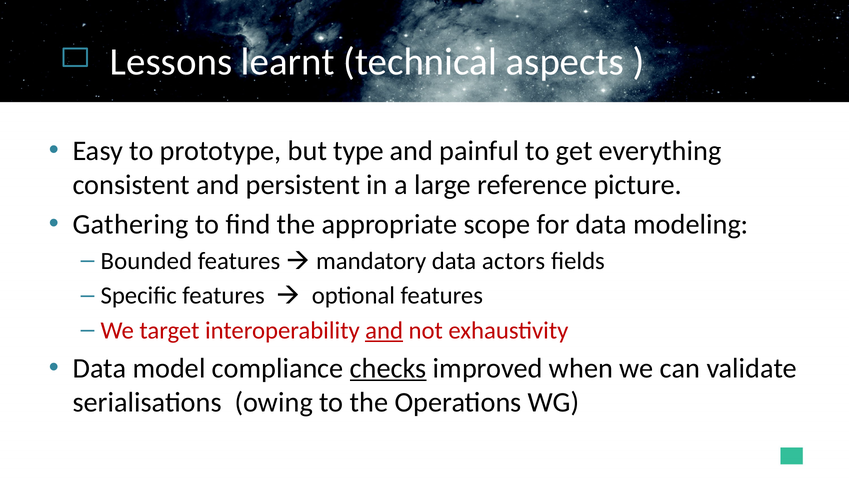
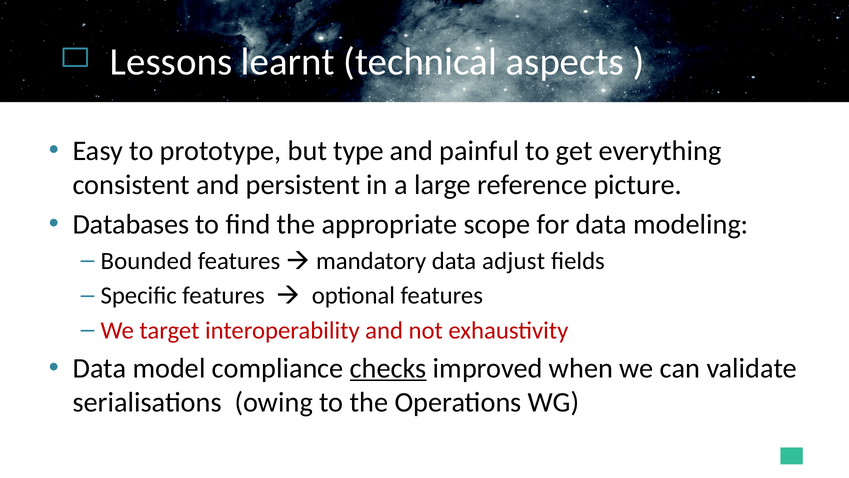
Gathering: Gathering -> Databases
actors: actors -> adjust
and at (384, 330) underline: present -> none
